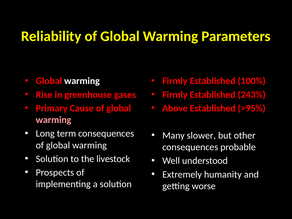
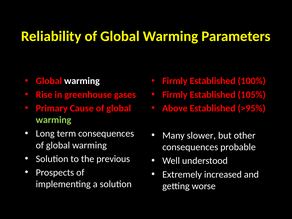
243%: 243% -> 105%
warming at (54, 120) colour: pink -> light green
livestock: livestock -> previous
humanity: humanity -> increased
